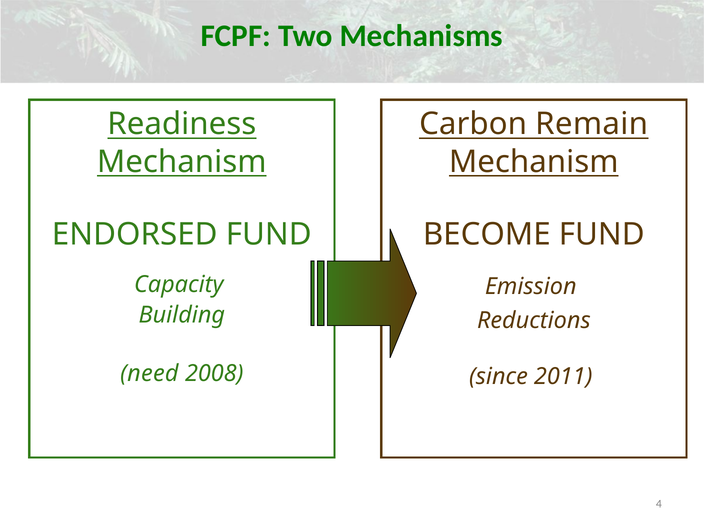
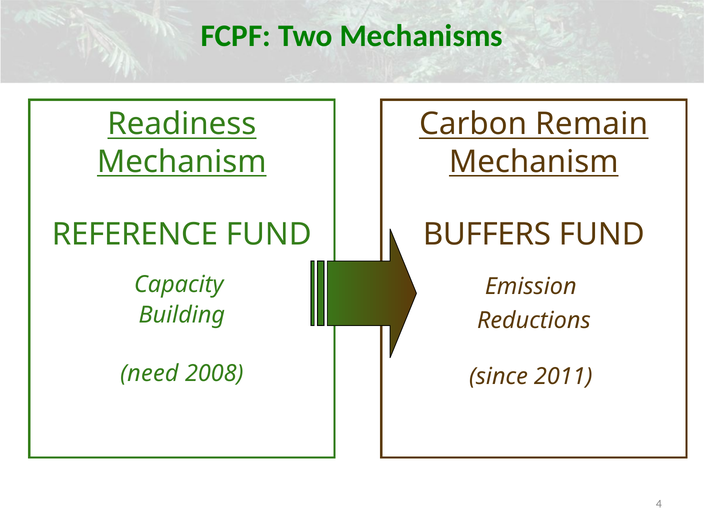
ENDORSED: ENDORSED -> REFERENCE
BECOME: BECOME -> BUFFERS
